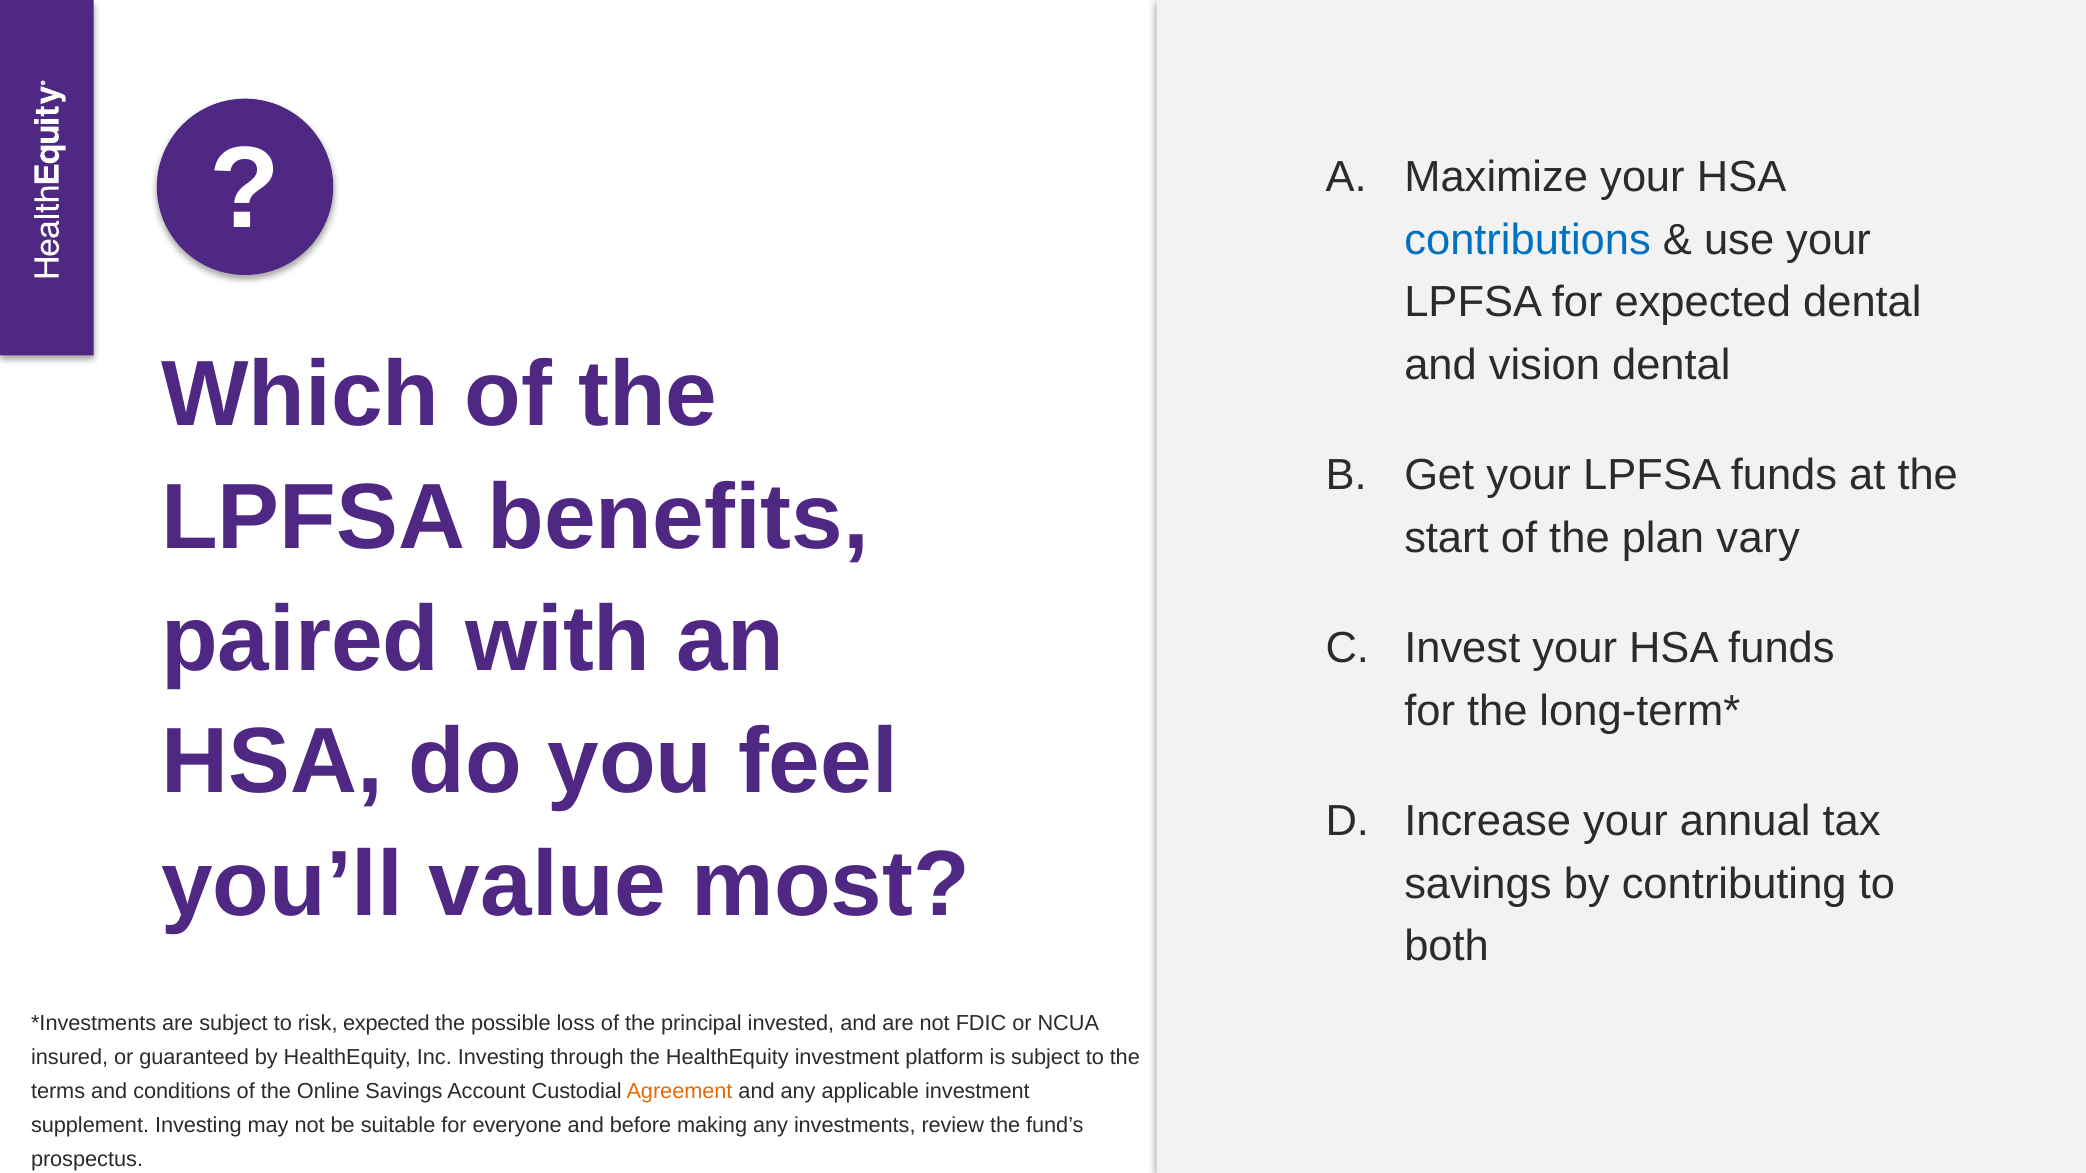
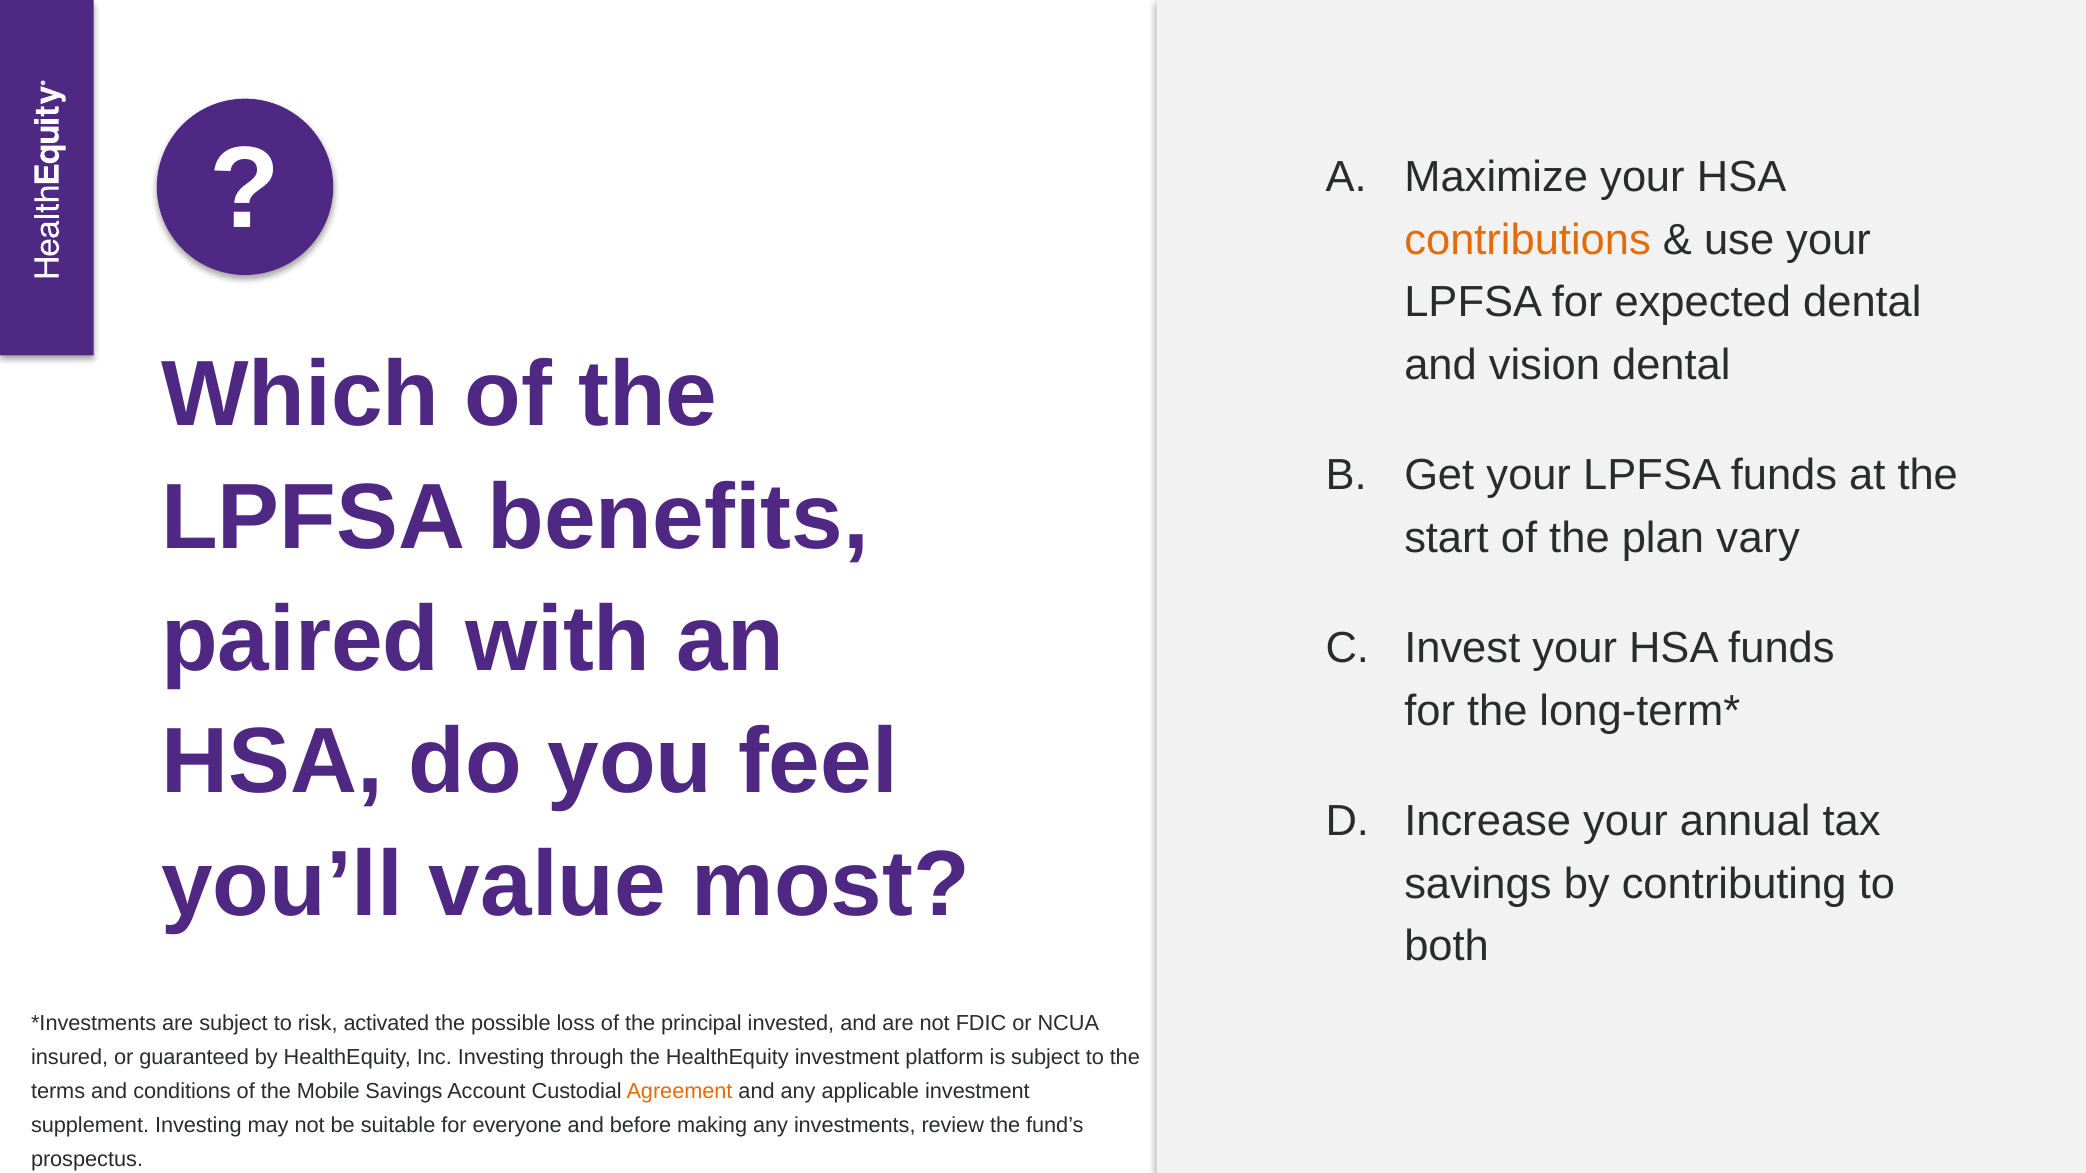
contributions colour: blue -> orange
risk expected: expected -> activated
Online: Online -> Mobile
